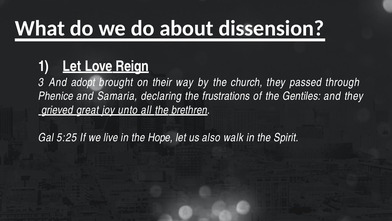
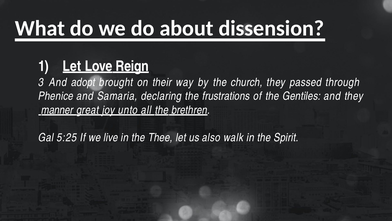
grieved: grieved -> manner
Hope: Hope -> Thee
